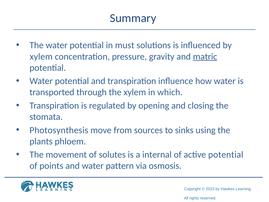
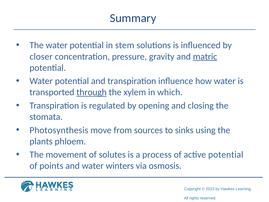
must: must -> stem
xylem at (41, 56): xylem -> closer
through underline: none -> present
internal: internal -> process
pattern: pattern -> winters
